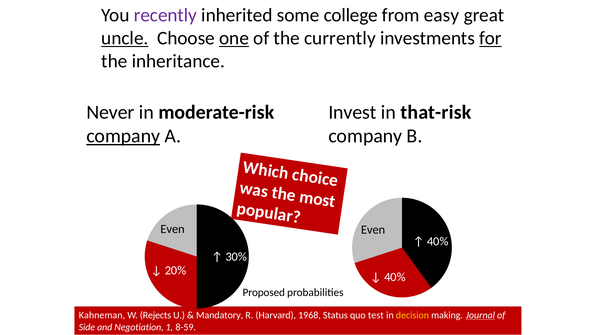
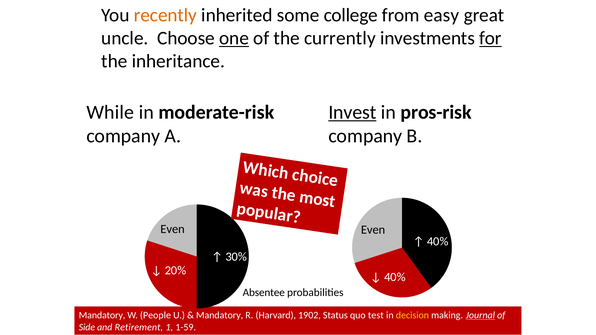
recently colour: purple -> orange
uncle underline: present -> none
Never: Never -> While
Invest underline: none -> present
that-risk: that-risk -> pros-risk
company at (123, 136) underline: present -> none
Proposed: Proposed -> Absentee
Kahneman at (102, 315): Kahneman -> Mandatory
Rejects: Rejects -> People
1968: 1968 -> 1902
Negotiation: Negotiation -> Retirement
8-59: 8-59 -> 1-59
